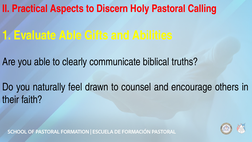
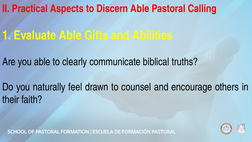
Discern Holy: Holy -> Able
